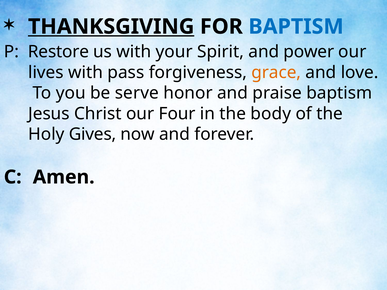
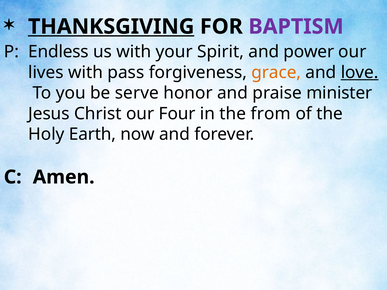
BAPTISM at (296, 27) colour: blue -> purple
Restore: Restore -> Endless
love underline: none -> present
praise baptism: baptism -> minister
body: body -> from
Gives: Gives -> Earth
